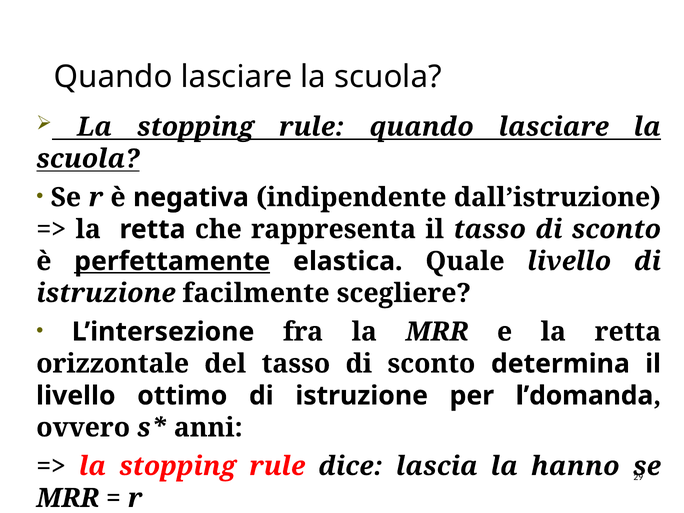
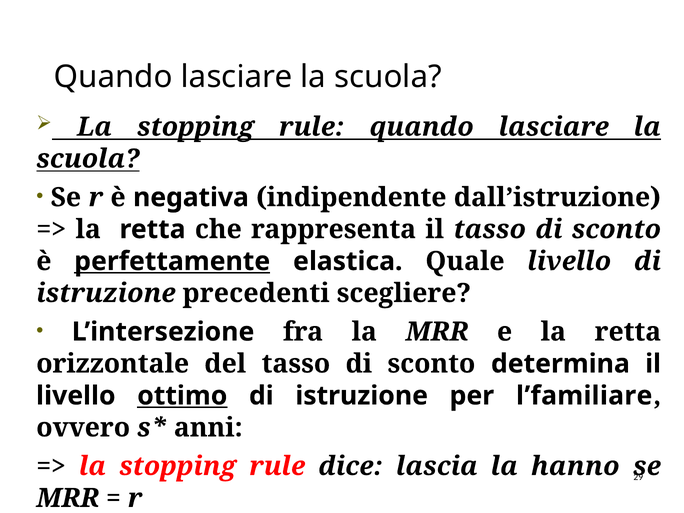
facilmente: facilmente -> precedenti
ottimo underline: none -> present
l’domanda: l’domanda -> l’familiare
